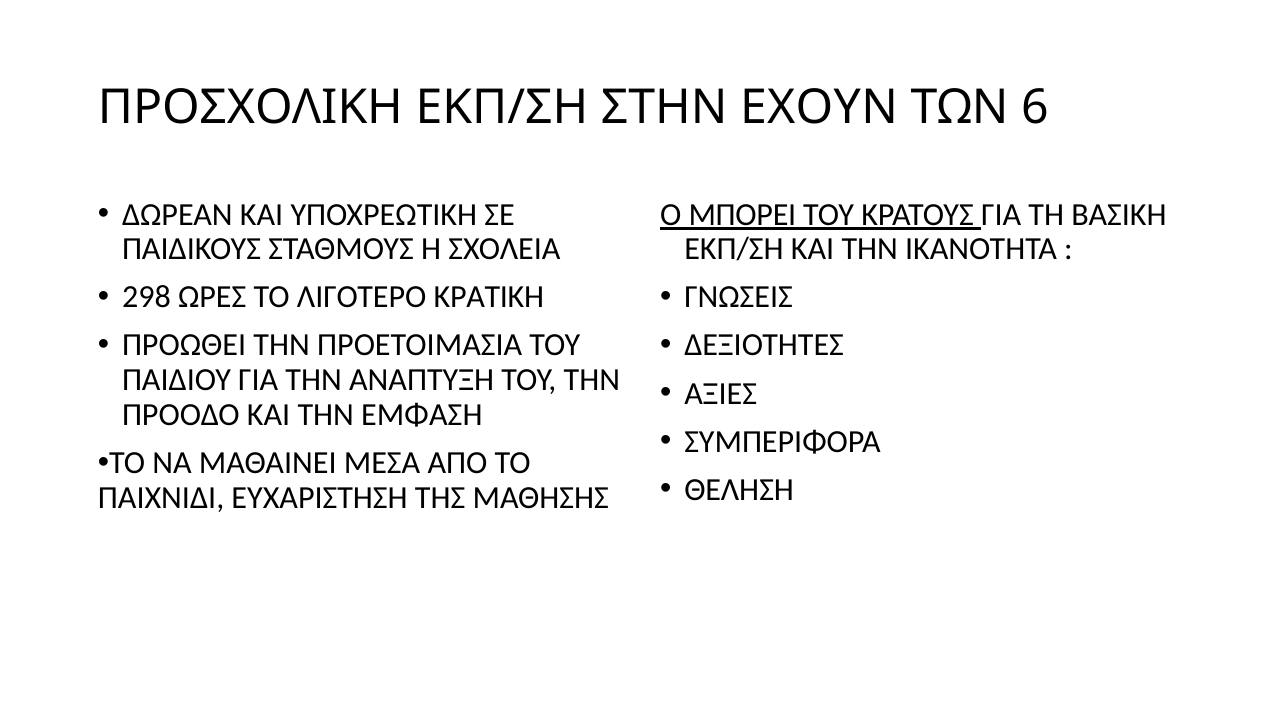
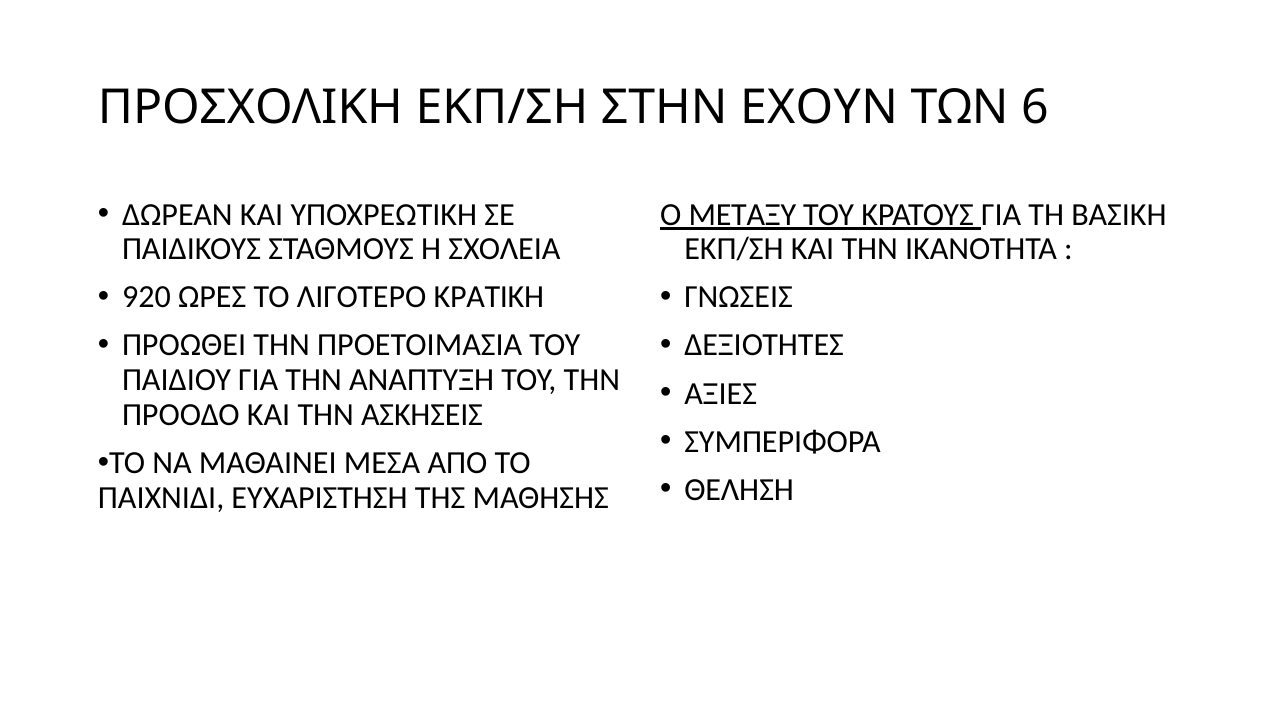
ΜΠΟΡΕΙ: ΜΠΟΡΕΙ -> ΜΕΤΑΞΥ
298: 298 -> 920
ΕΜΦΑΣΗ: ΕΜΦΑΣΗ -> ΑΣΚΗΣΕΙΣ
